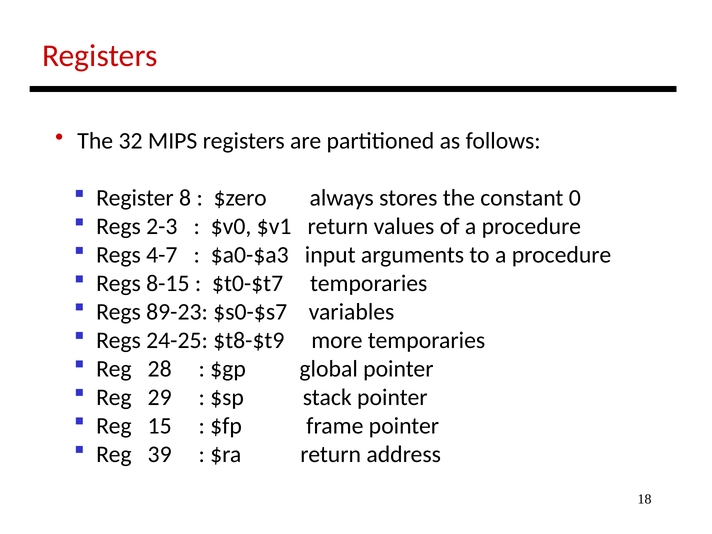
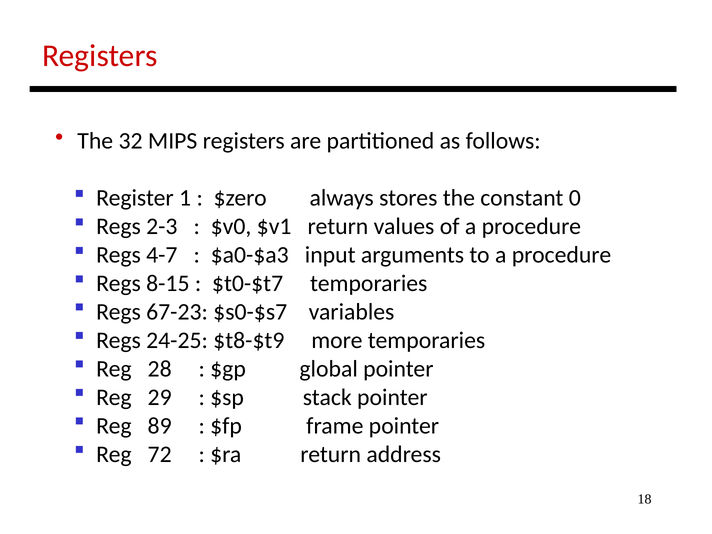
8: 8 -> 1
89-23: 89-23 -> 67-23
15: 15 -> 89
39: 39 -> 72
